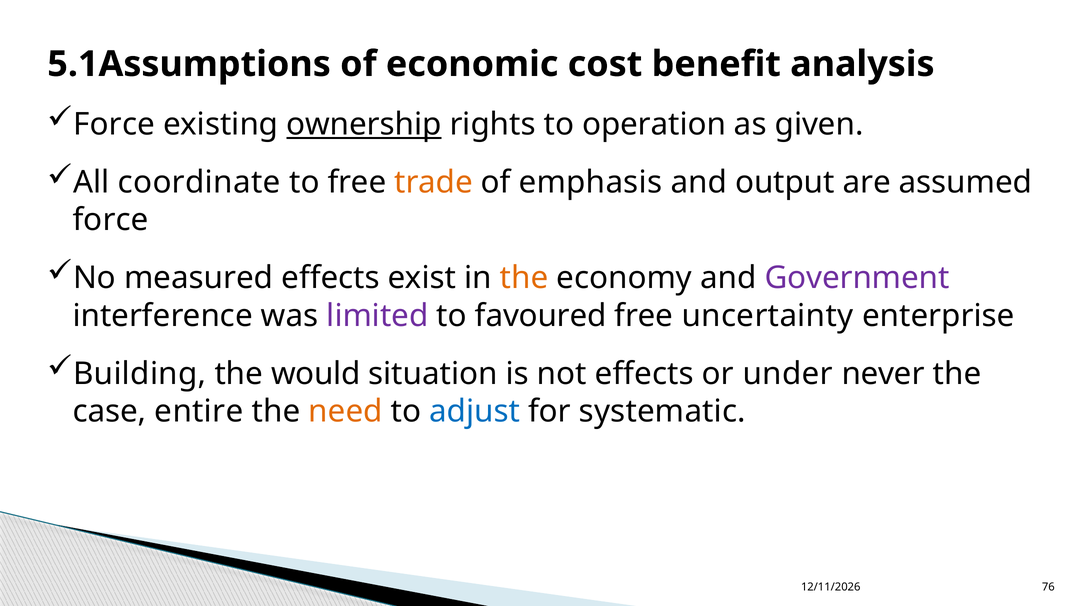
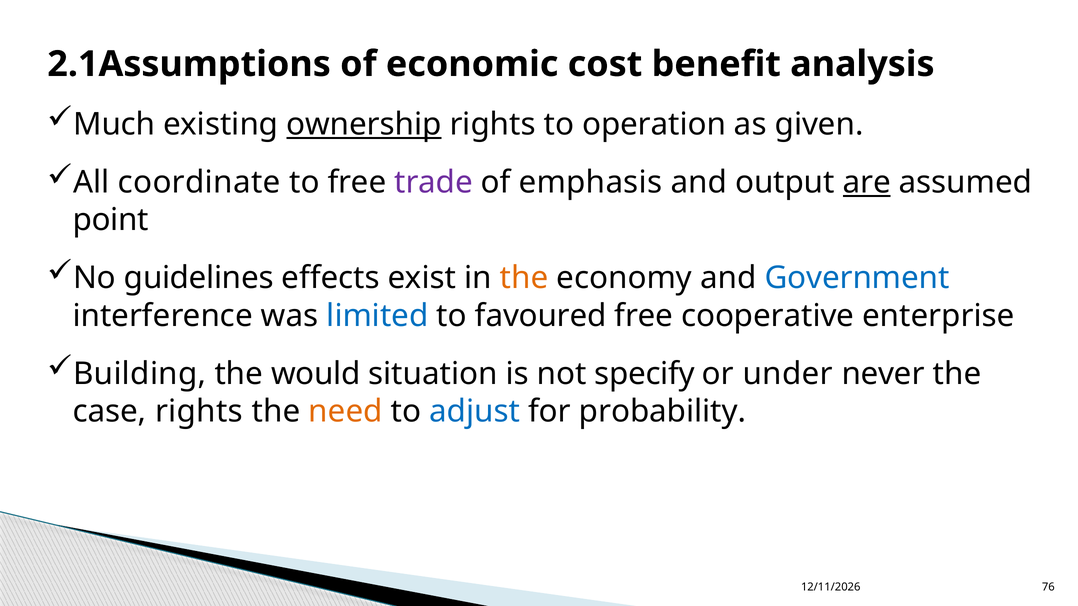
5.1Assumptions: 5.1Assumptions -> 2.1Assumptions
Force at (114, 124): Force -> Much
trade colour: orange -> purple
are underline: none -> present
force at (110, 220): force -> point
measured: measured -> guidelines
Government colour: purple -> blue
limited colour: purple -> blue
uncertainty: uncertainty -> cooperative
not effects: effects -> specify
case entire: entire -> rights
systematic: systematic -> probability
